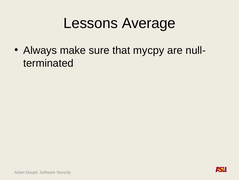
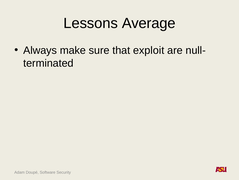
mycpy: mycpy -> exploit
